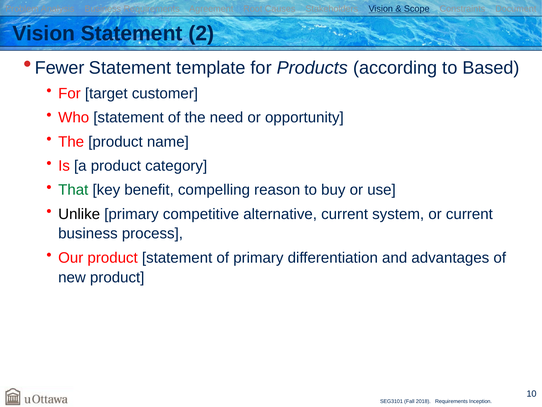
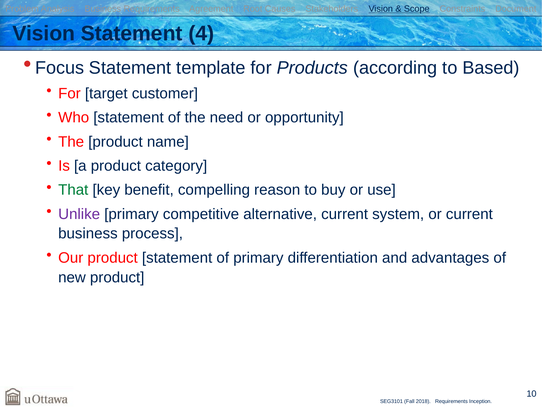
2: 2 -> 4
Fewer: Fewer -> Focus
Unlike colour: black -> purple
